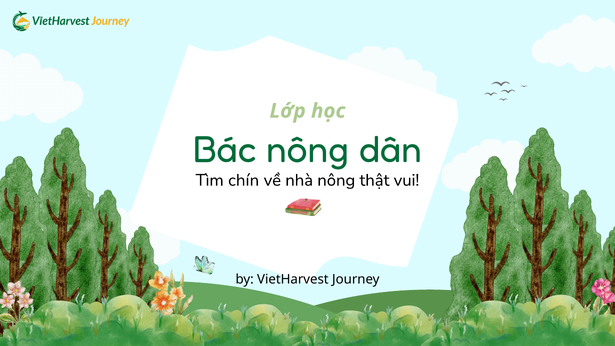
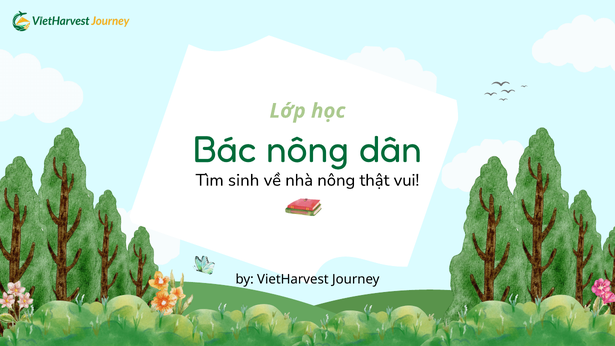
chín: chín -> sinh
